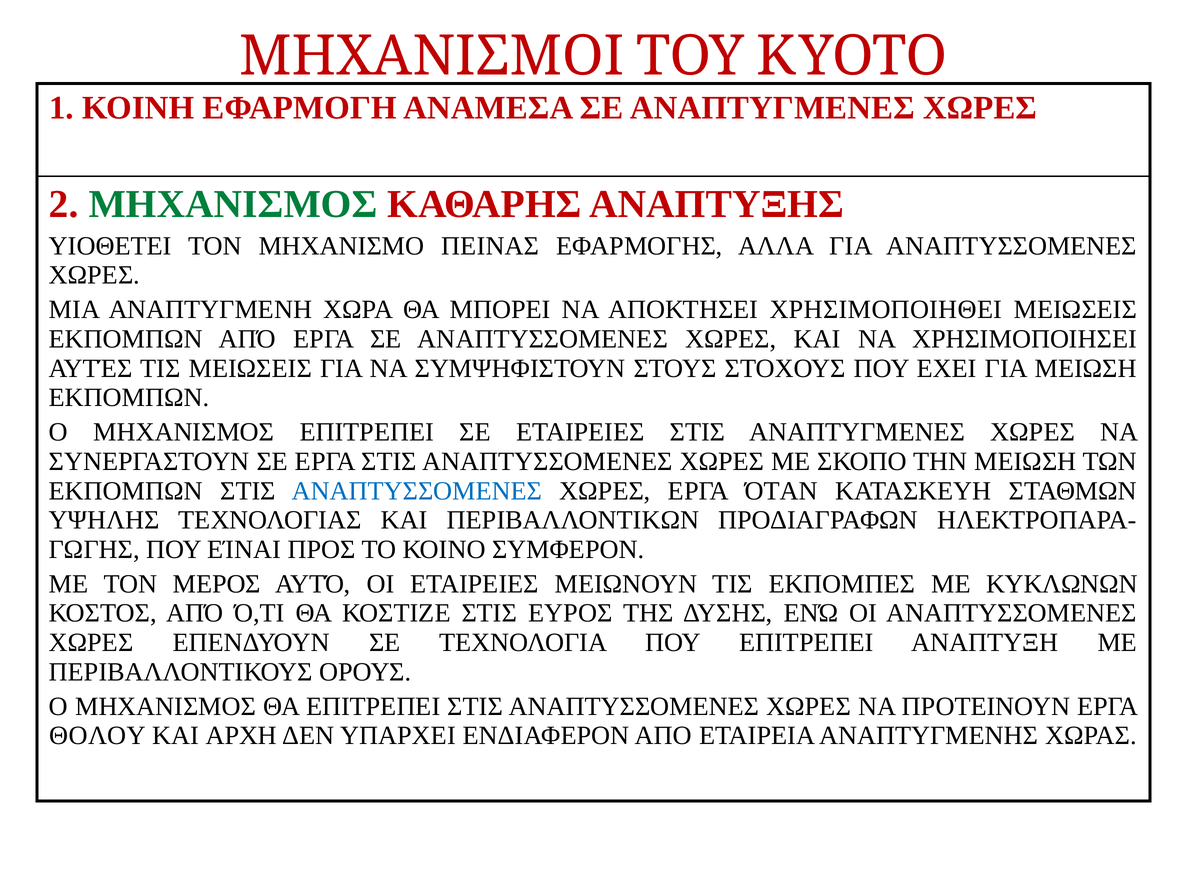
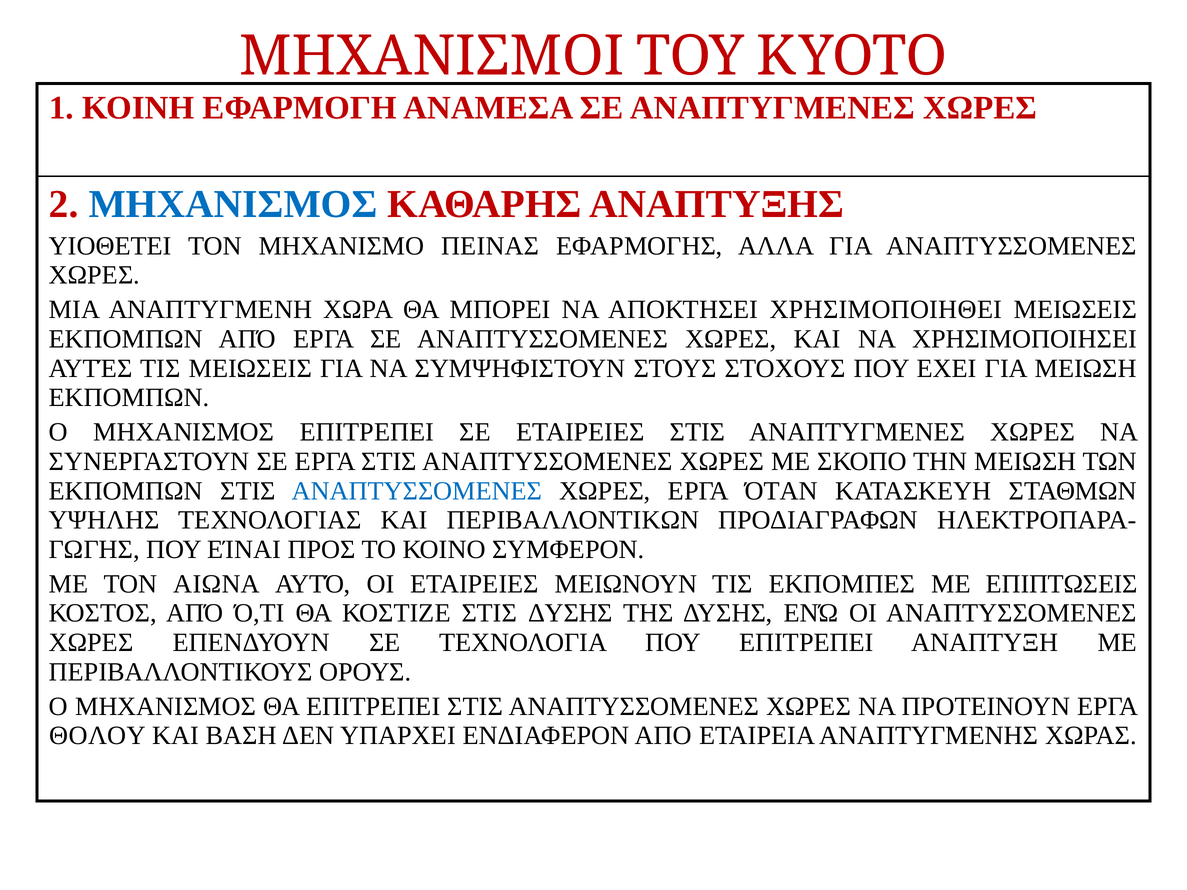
ΜΗΧΑΝΙΣΜΟΣ at (233, 204) colour: green -> blue
ΜΕΡΟΣ: ΜΕΡΟΣ -> ΑΙΩΝΑ
ΚΥΚΛΩΝΩΝ: ΚΥΚΛΩΝΩΝ -> ΕΠΙΠΤΩΣΕΙΣ
ΣΤΙΣ ΕΥΡΟΣ: ΕΥΡΟΣ -> ΔΥΣΗΣ
ΑΡΧΗ: ΑΡΧΗ -> ΒΑΣΗ
